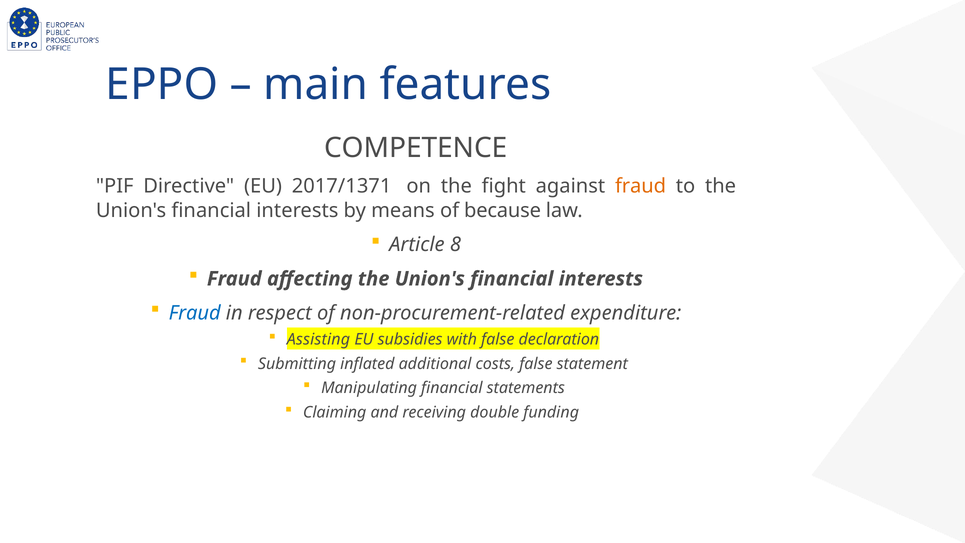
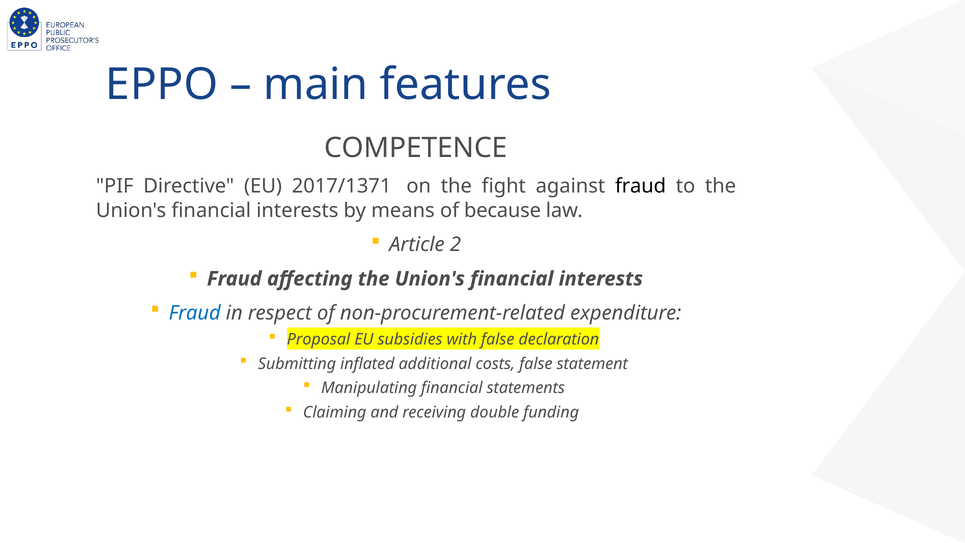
fraud at (641, 186) colour: orange -> black
8: 8 -> 2
Assisting: Assisting -> Proposal
